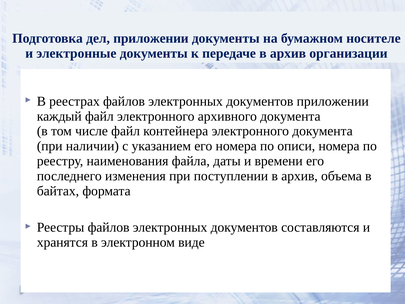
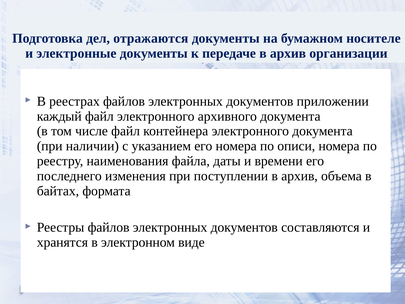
дел приложении: приложении -> отражаются
